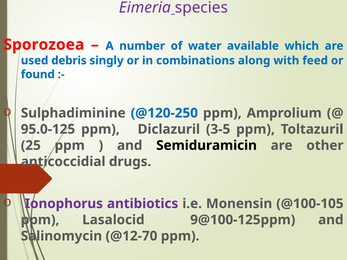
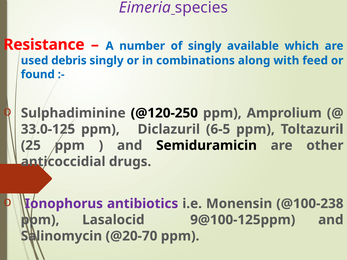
Sporozoea: Sporozoea -> Resistance
of water: water -> singly
@120-250 colour: blue -> black
95.0-125: 95.0-125 -> 33.0-125
3-5: 3-5 -> 6-5
@100-105: @100-105 -> @100-238
@12-70: @12-70 -> @20-70
